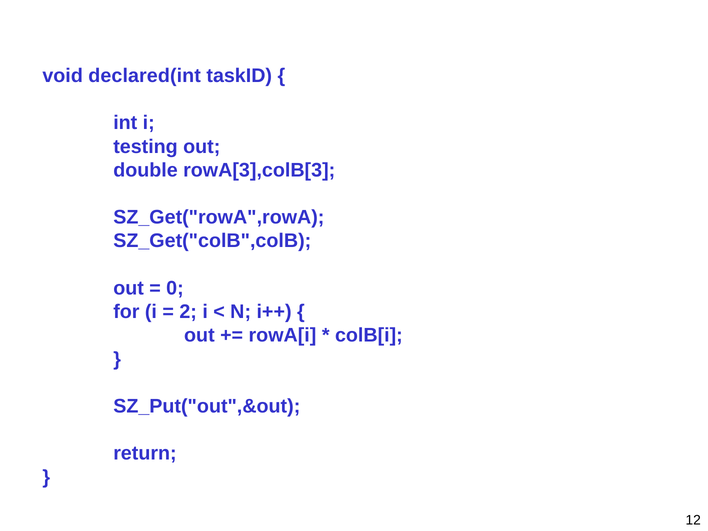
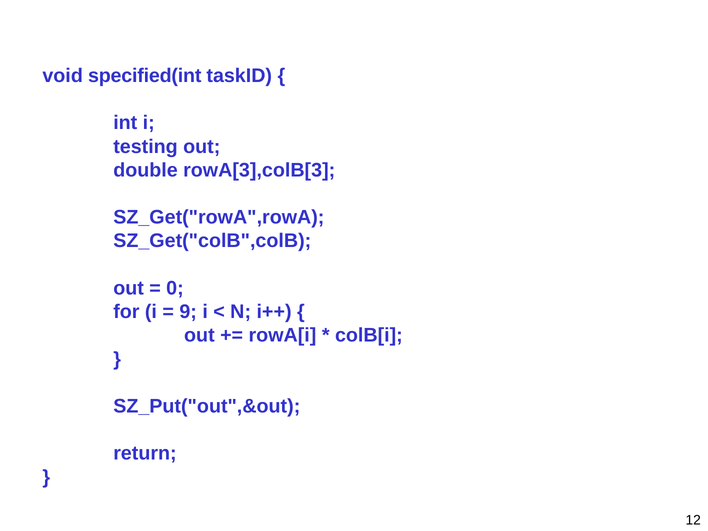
declared(int: declared(int -> specified(int
2: 2 -> 9
